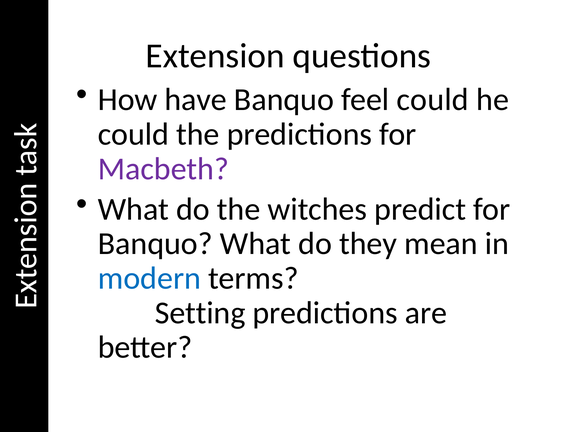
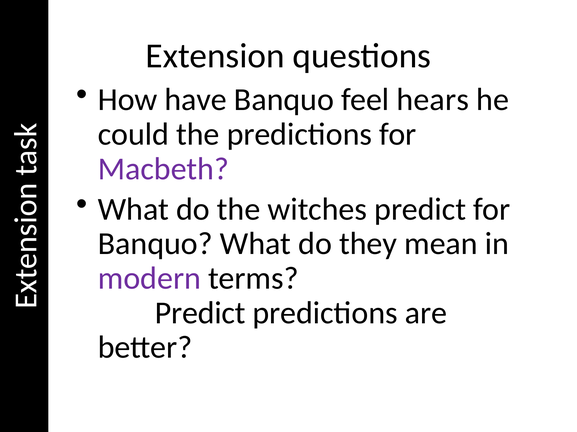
feel could: could -> hears
modern colour: blue -> purple
Setting at (200, 313): Setting -> Predict
